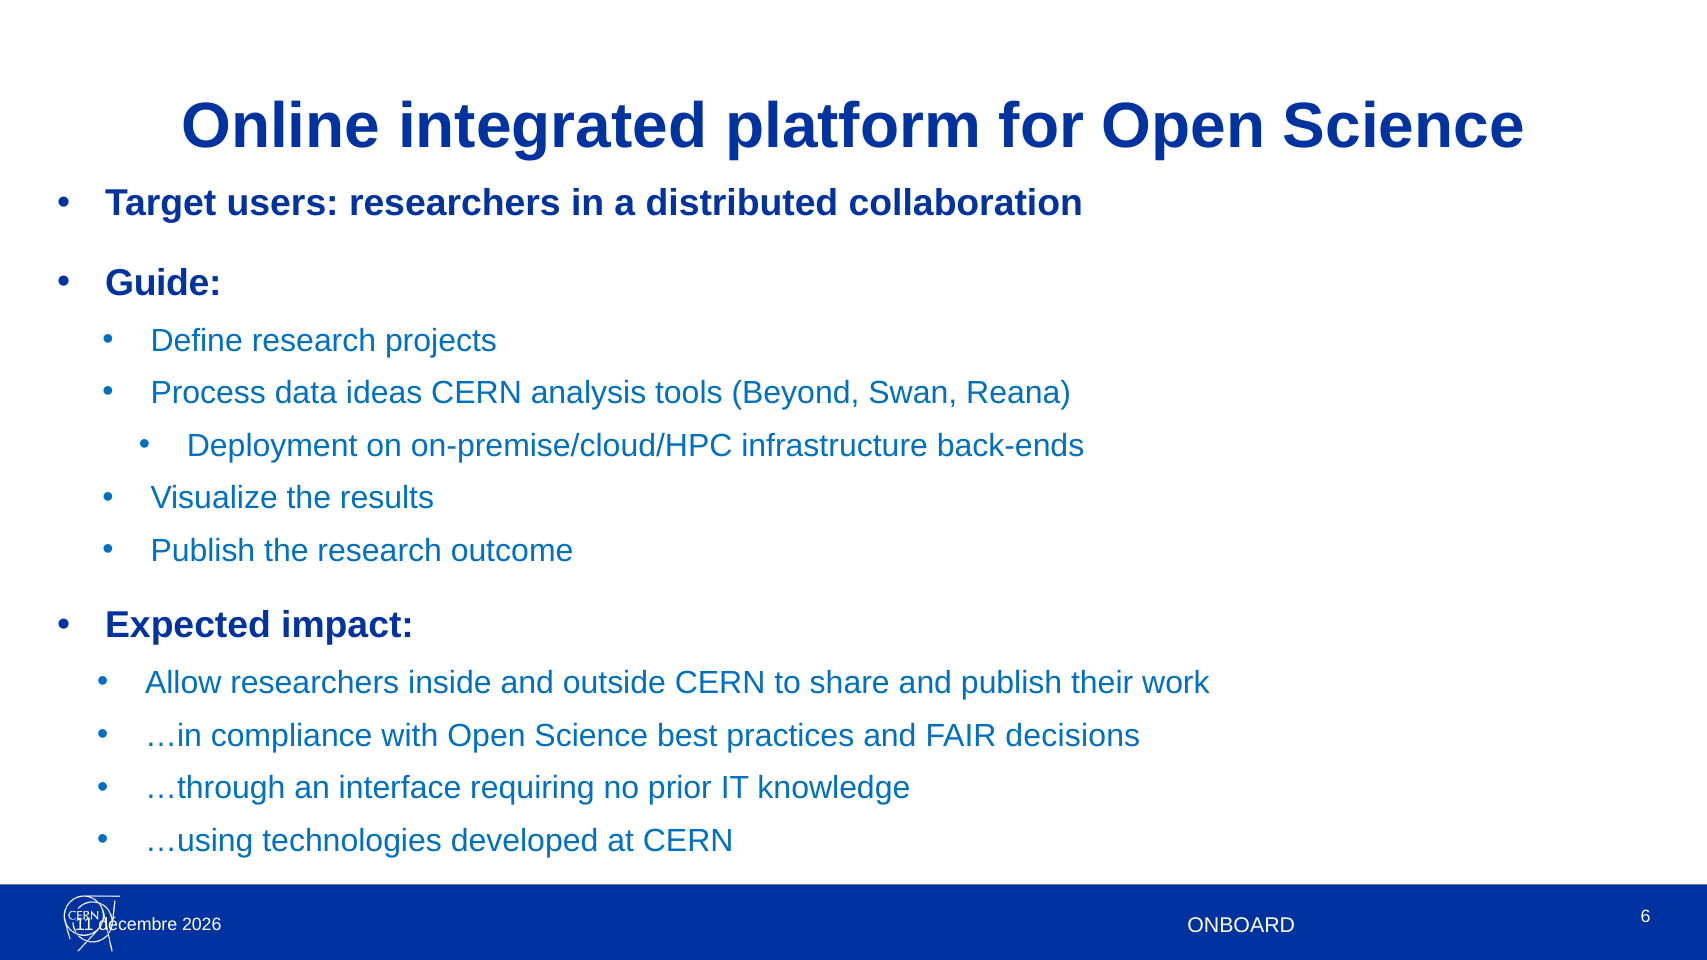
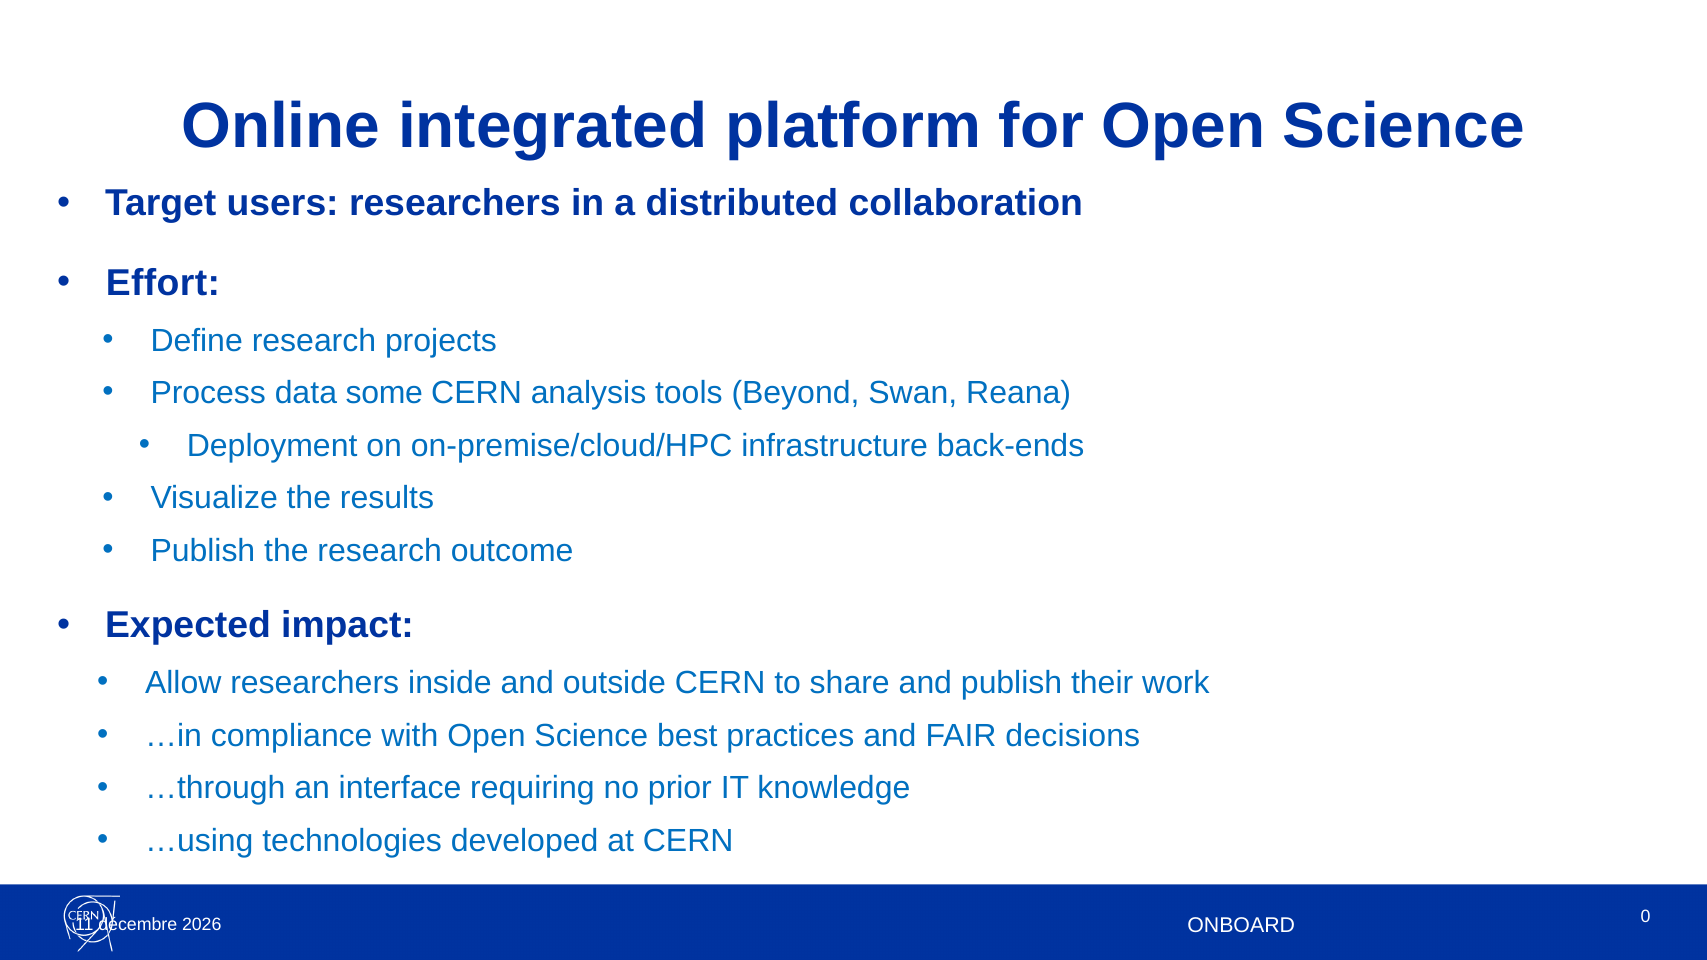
Guide: Guide -> Effort
ideas: ideas -> some
6: 6 -> 0
